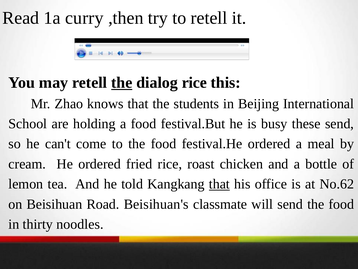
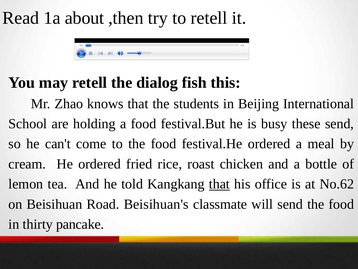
curry: curry -> about
the at (122, 82) underline: present -> none
dialog rice: rice -> fish
noodles: noodles -> pancake
